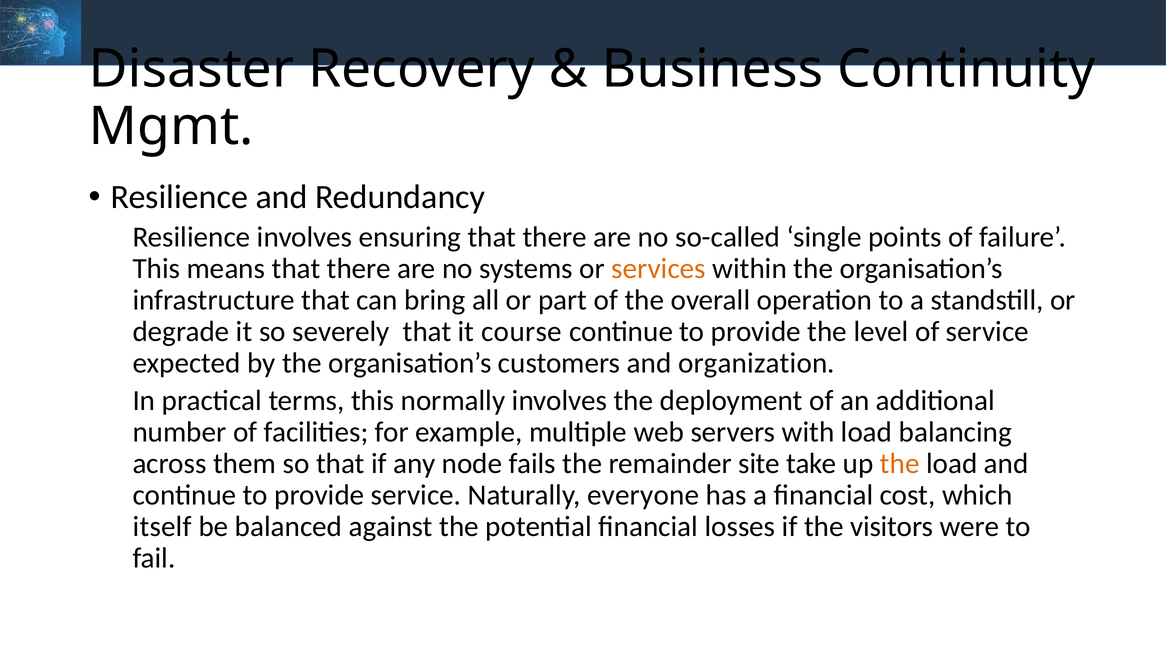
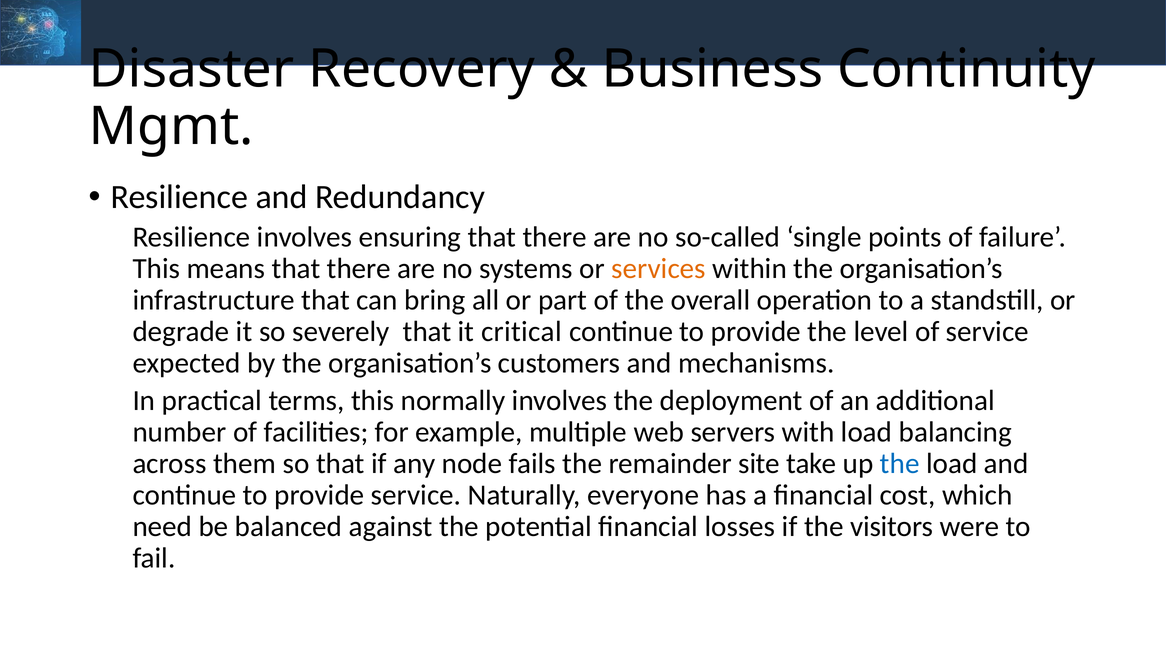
course: course -> critical
organization: organization -> mechanisms
the at (900, 464) colour: orange -> blue
itself: itself -> need
